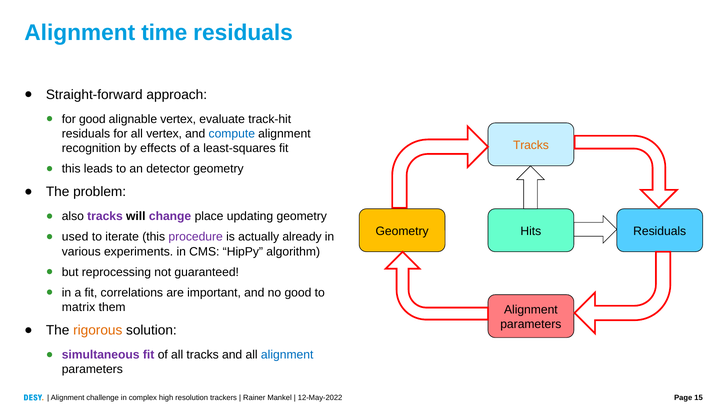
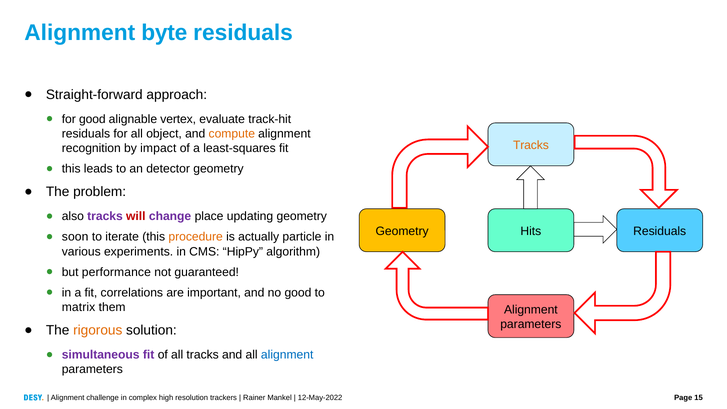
time: time -> byte
all vertex: vertex -> object
compute colour: blue -> orange
effects: effects -> impact
will colour: black -> red
used: used -> soon
procedure colour: purple -> orange
already: already -> particle
reprocessing: reprocessing -> performance
